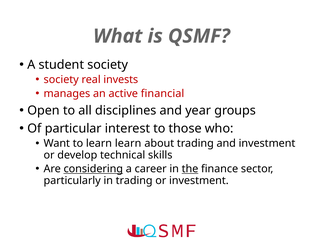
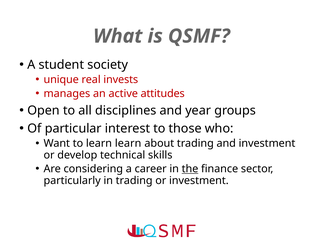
society at (61, 80): society -> unique
financial: financial -> attitudes
considering underline: present -> none
